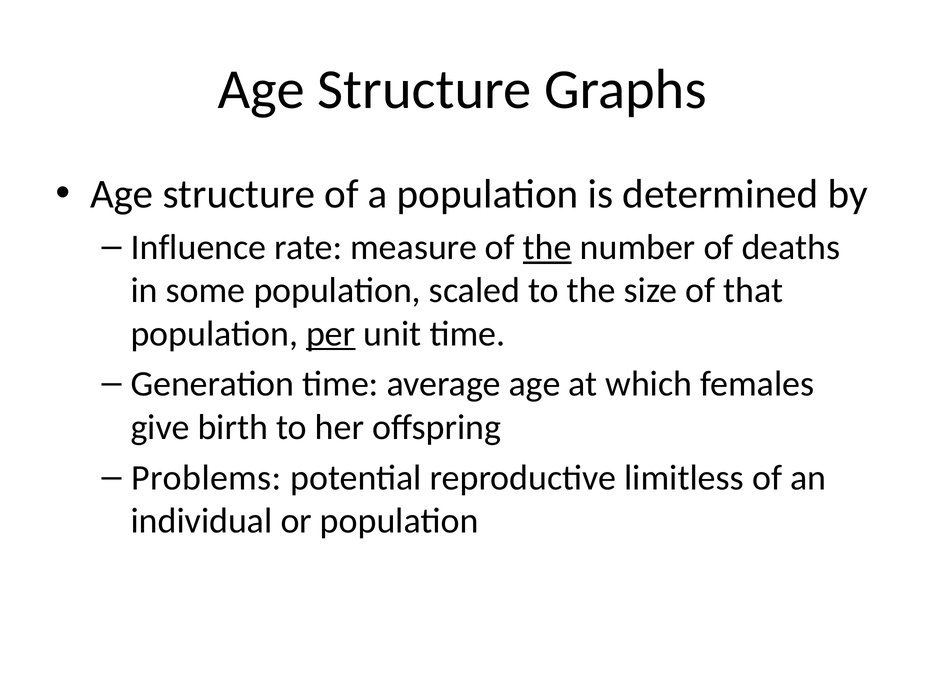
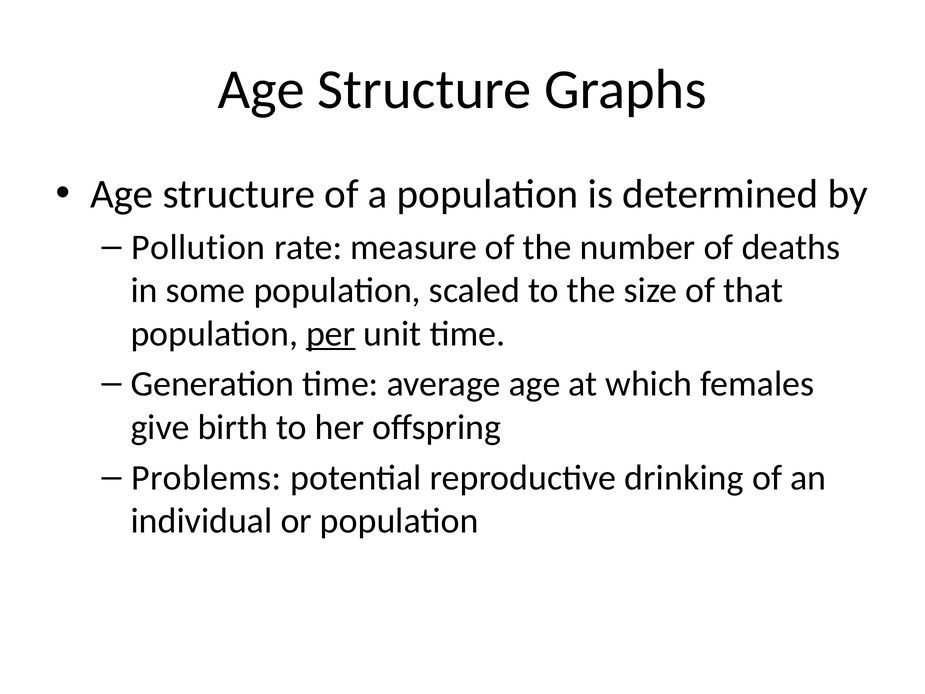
Influence: Influence -> Pollution
the at (547, 247) underline: present -> none
limitless: limitless -> drinking
